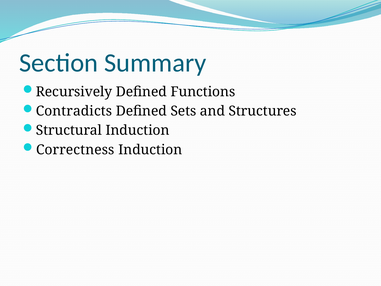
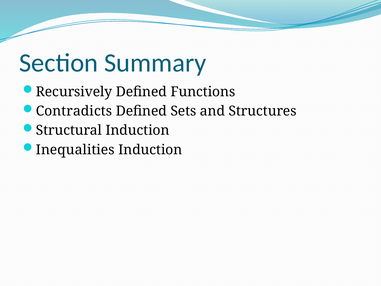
Correctness: Correctness -> Inequalities
